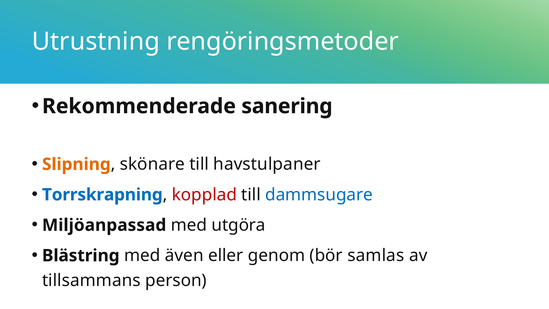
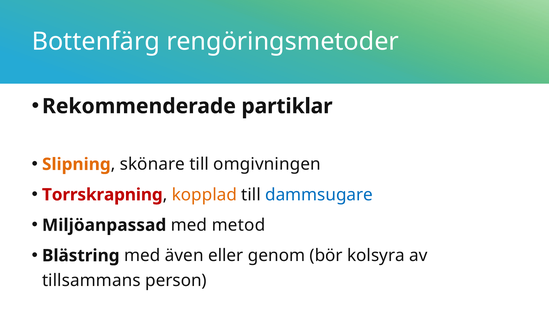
Utrustning: Utrustning -> Bottenfärg
sanering: sanering -> partiklar
havstulpaner: havstulpaner -> omgivningen
Torrskrapning colour: blue -> red
kopplad colour: red -> orange
utgöra: utgöra -> metod
samlas: samlas -> kolsyra
